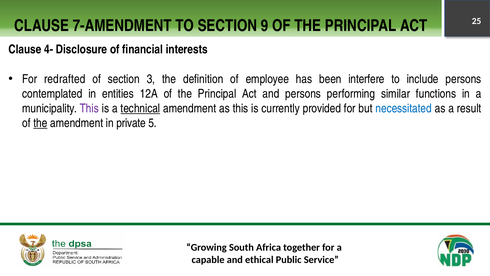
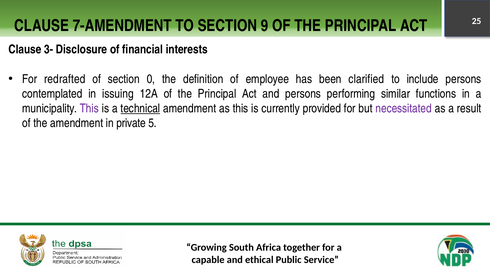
4-: 4- -> 3-
3: 3 -> 0
interfere: interfere -> clarified
entities: entities -> issuing
necessitated colour: blue -> purple
the at (40, 123) underline: present -> none
